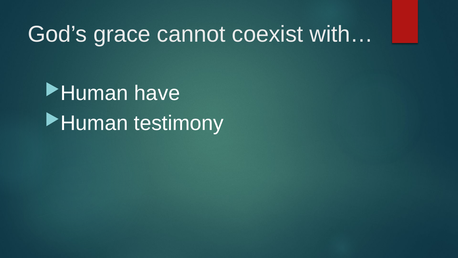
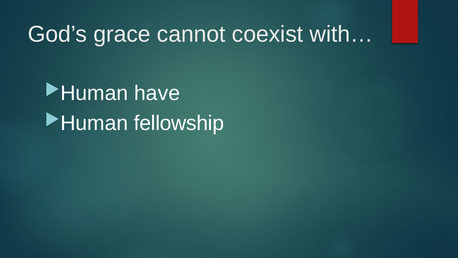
testimony: testimony -> fellowship
